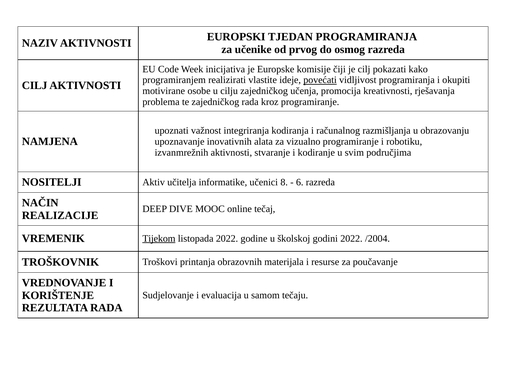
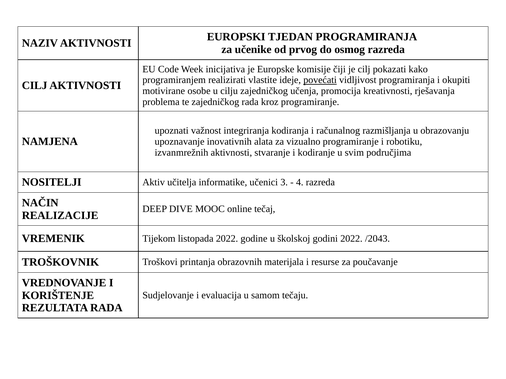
8: 8 -> 3
6: 6 -> 4
Tijekom underline: present -> none
/2004: /2004 -> /2043
